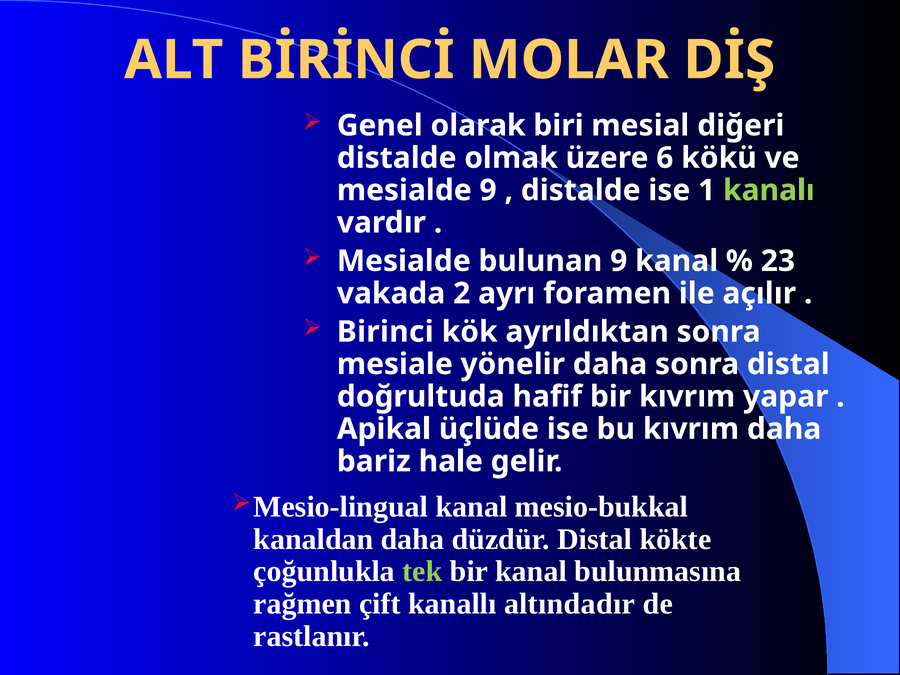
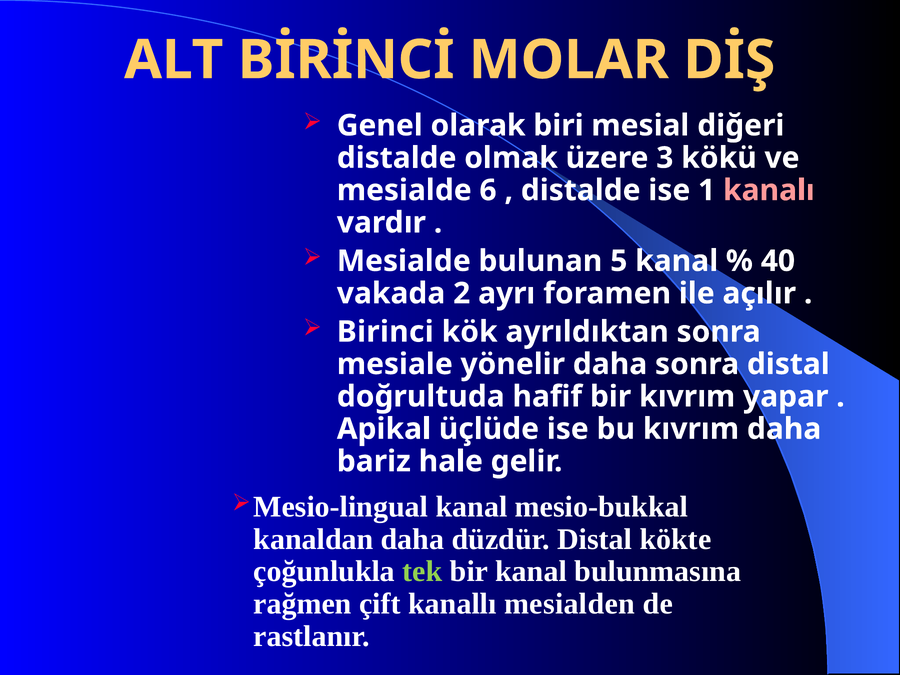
6: 6 -> 3
mesialde 9: 9 -> 6
kanalı colour: light green -> pink
bulunan 9: 9 -> 5
23: 23 -> 40
altındadır: altındadır -> mesialden
